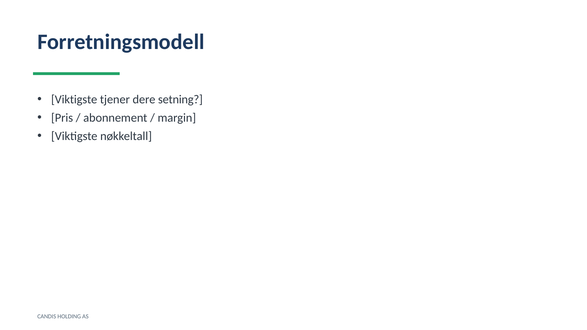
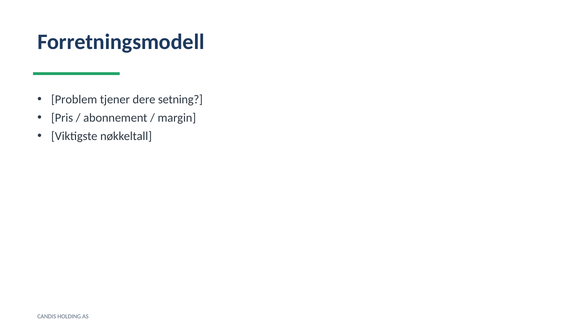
Viktigste at (74, 99): Viktigste -> Problem
